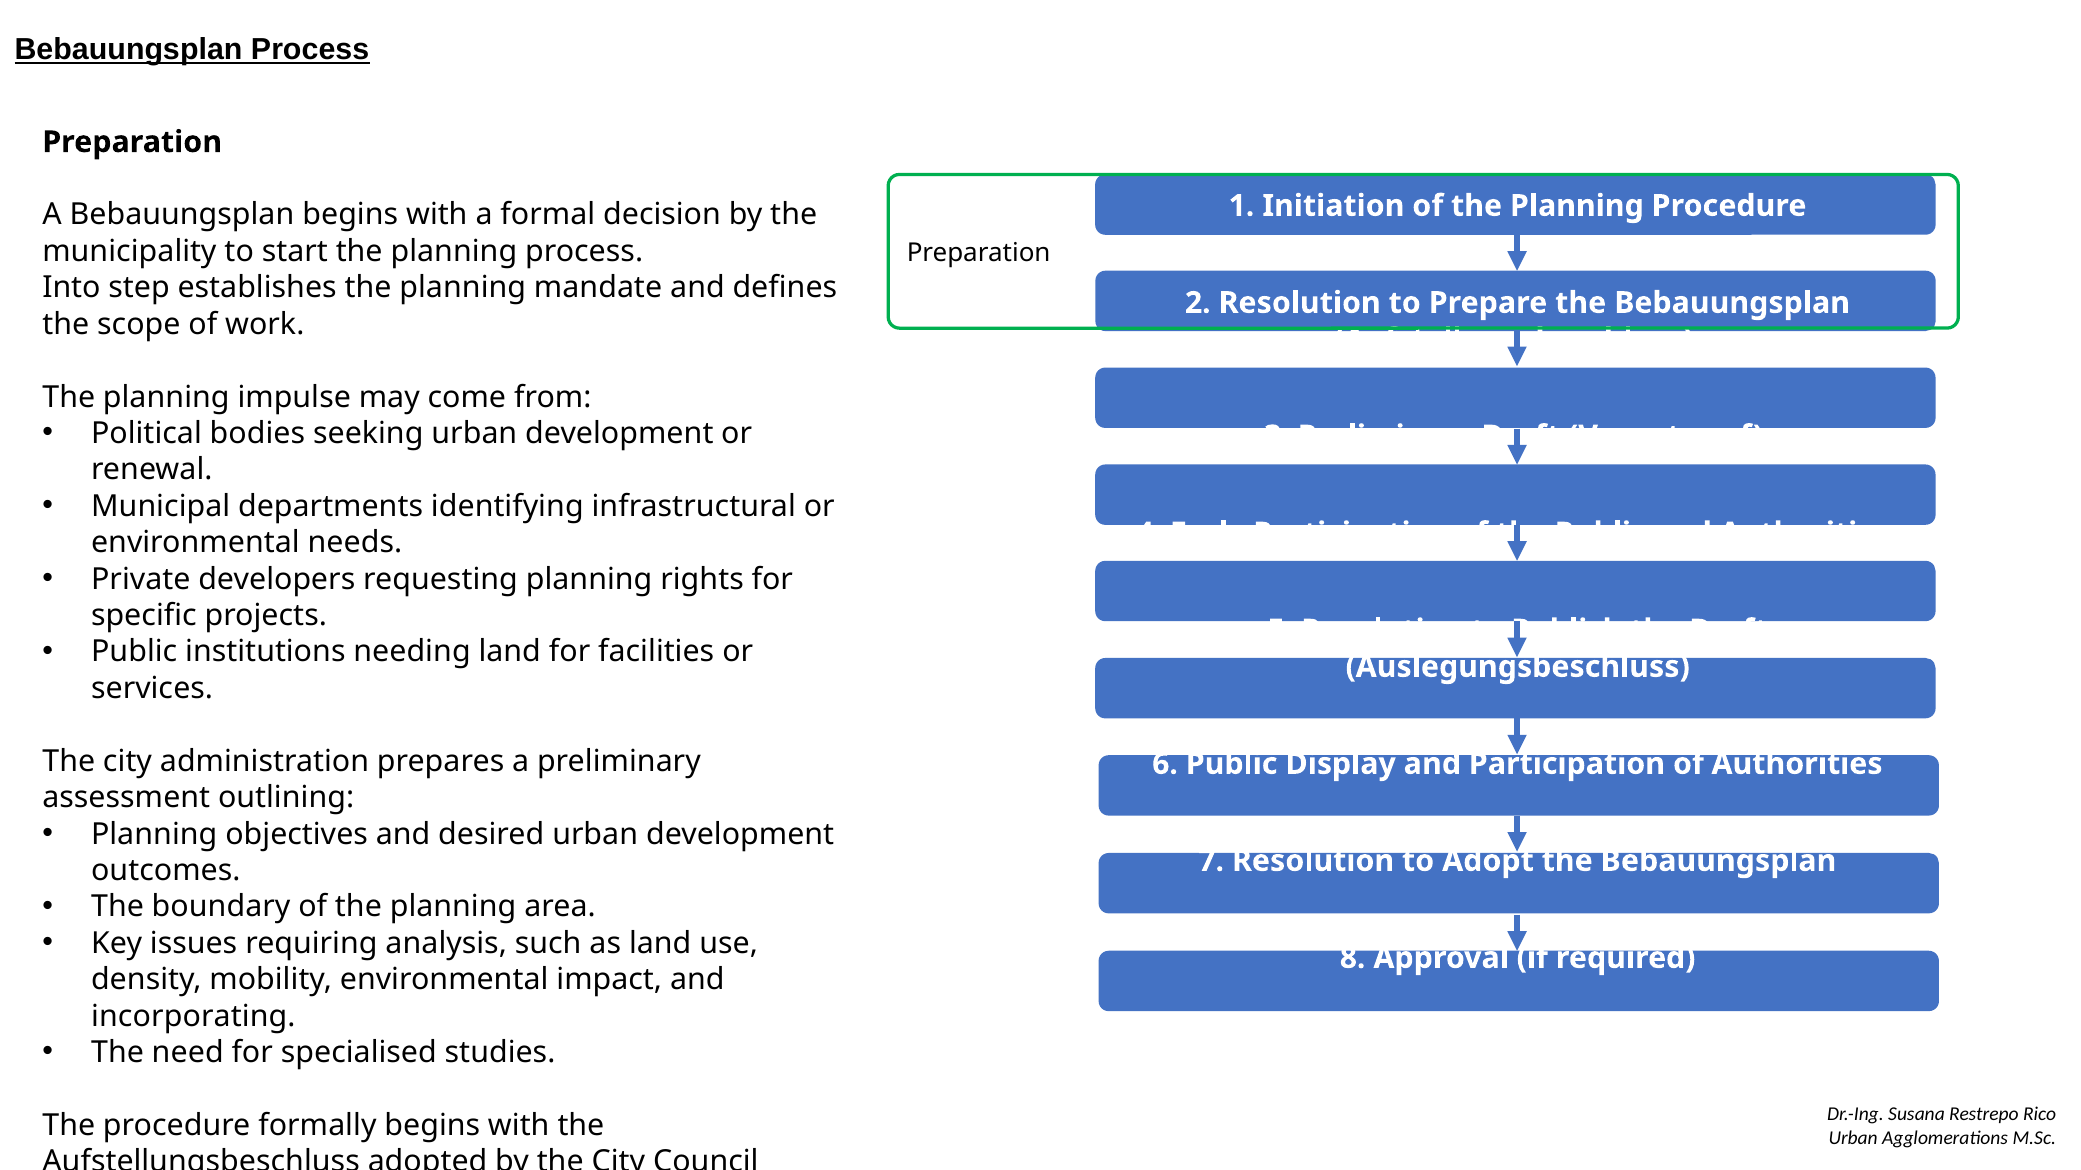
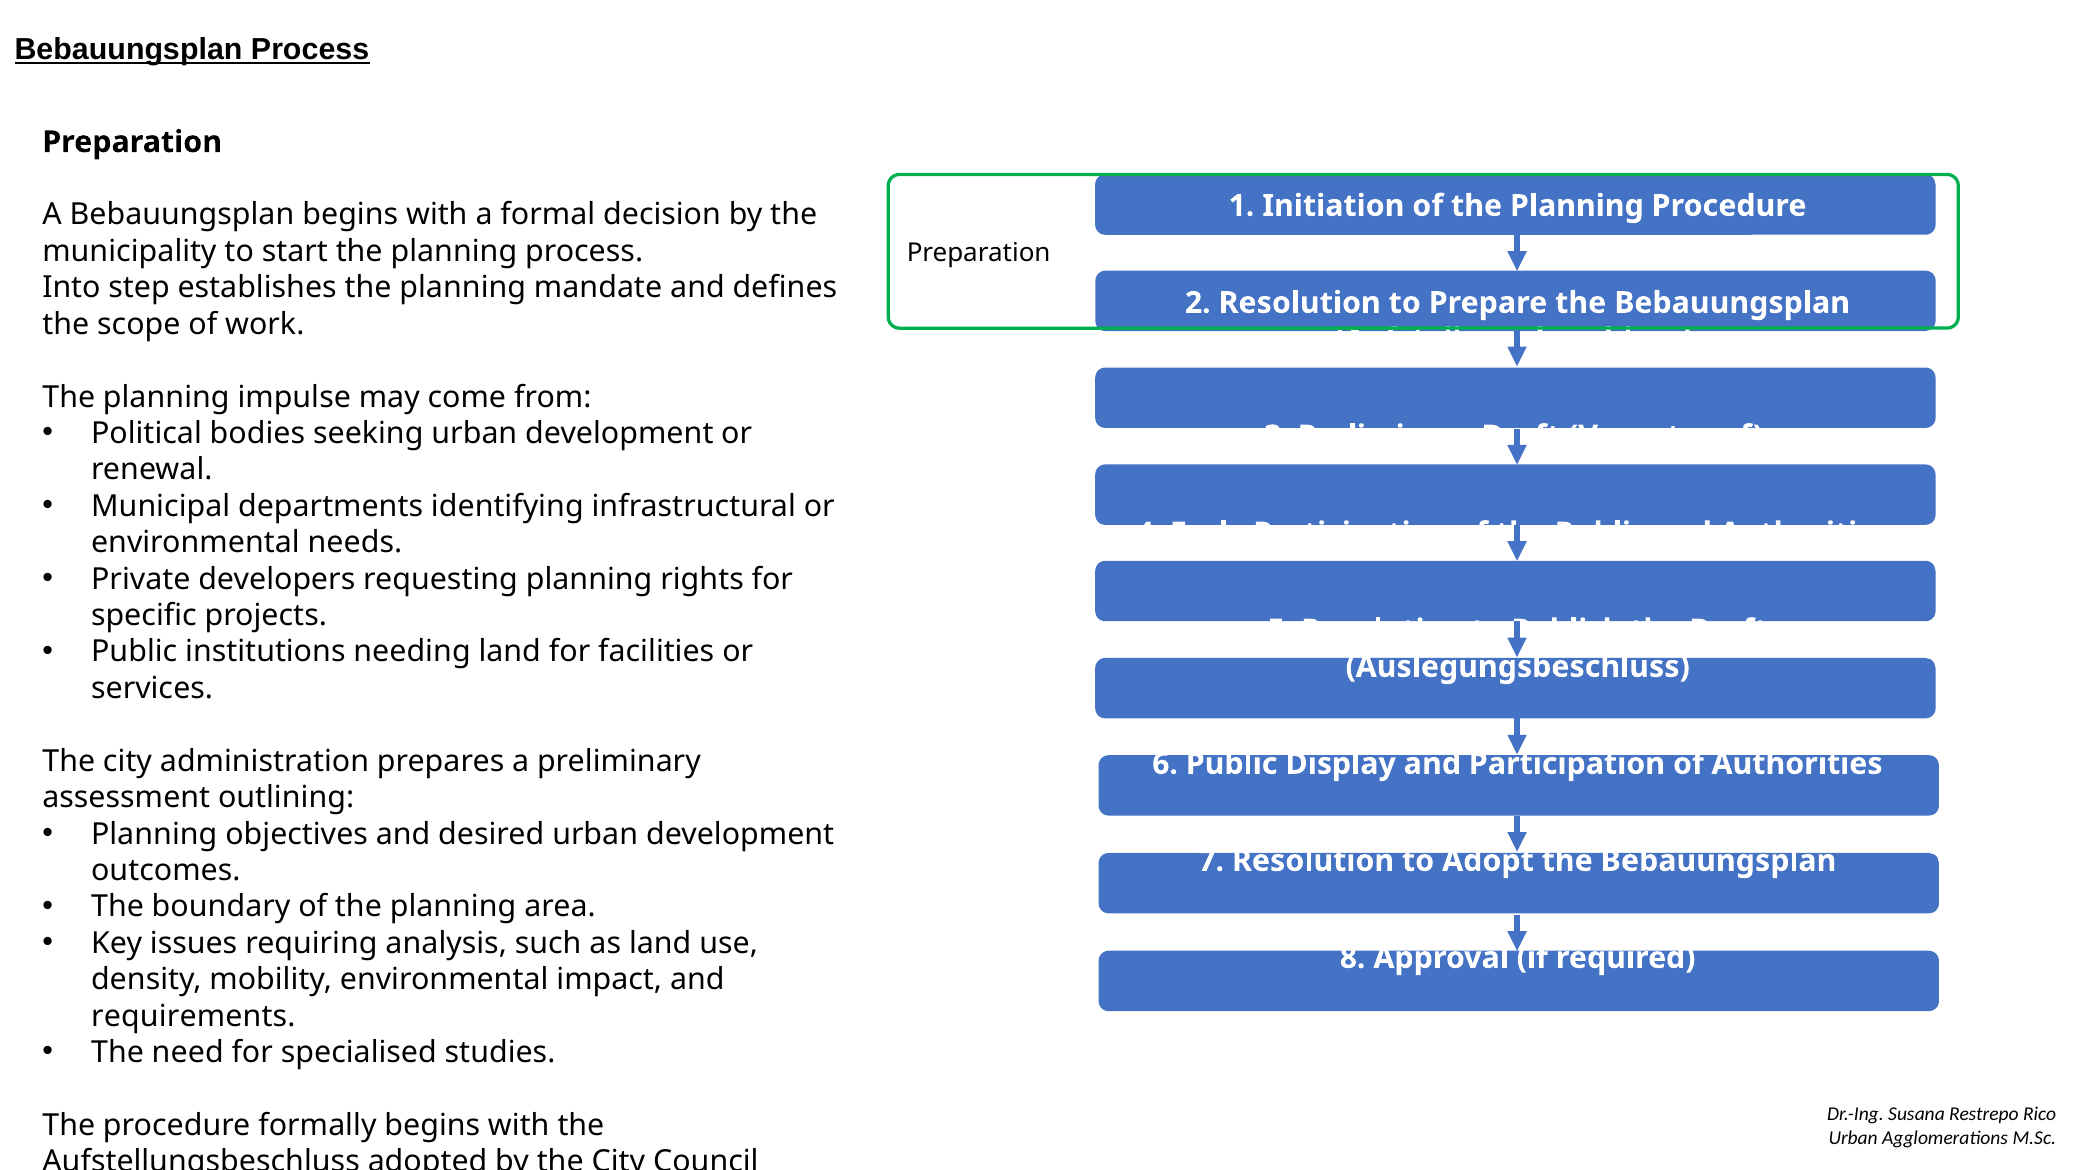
incorporating: incorporating -> requirements
